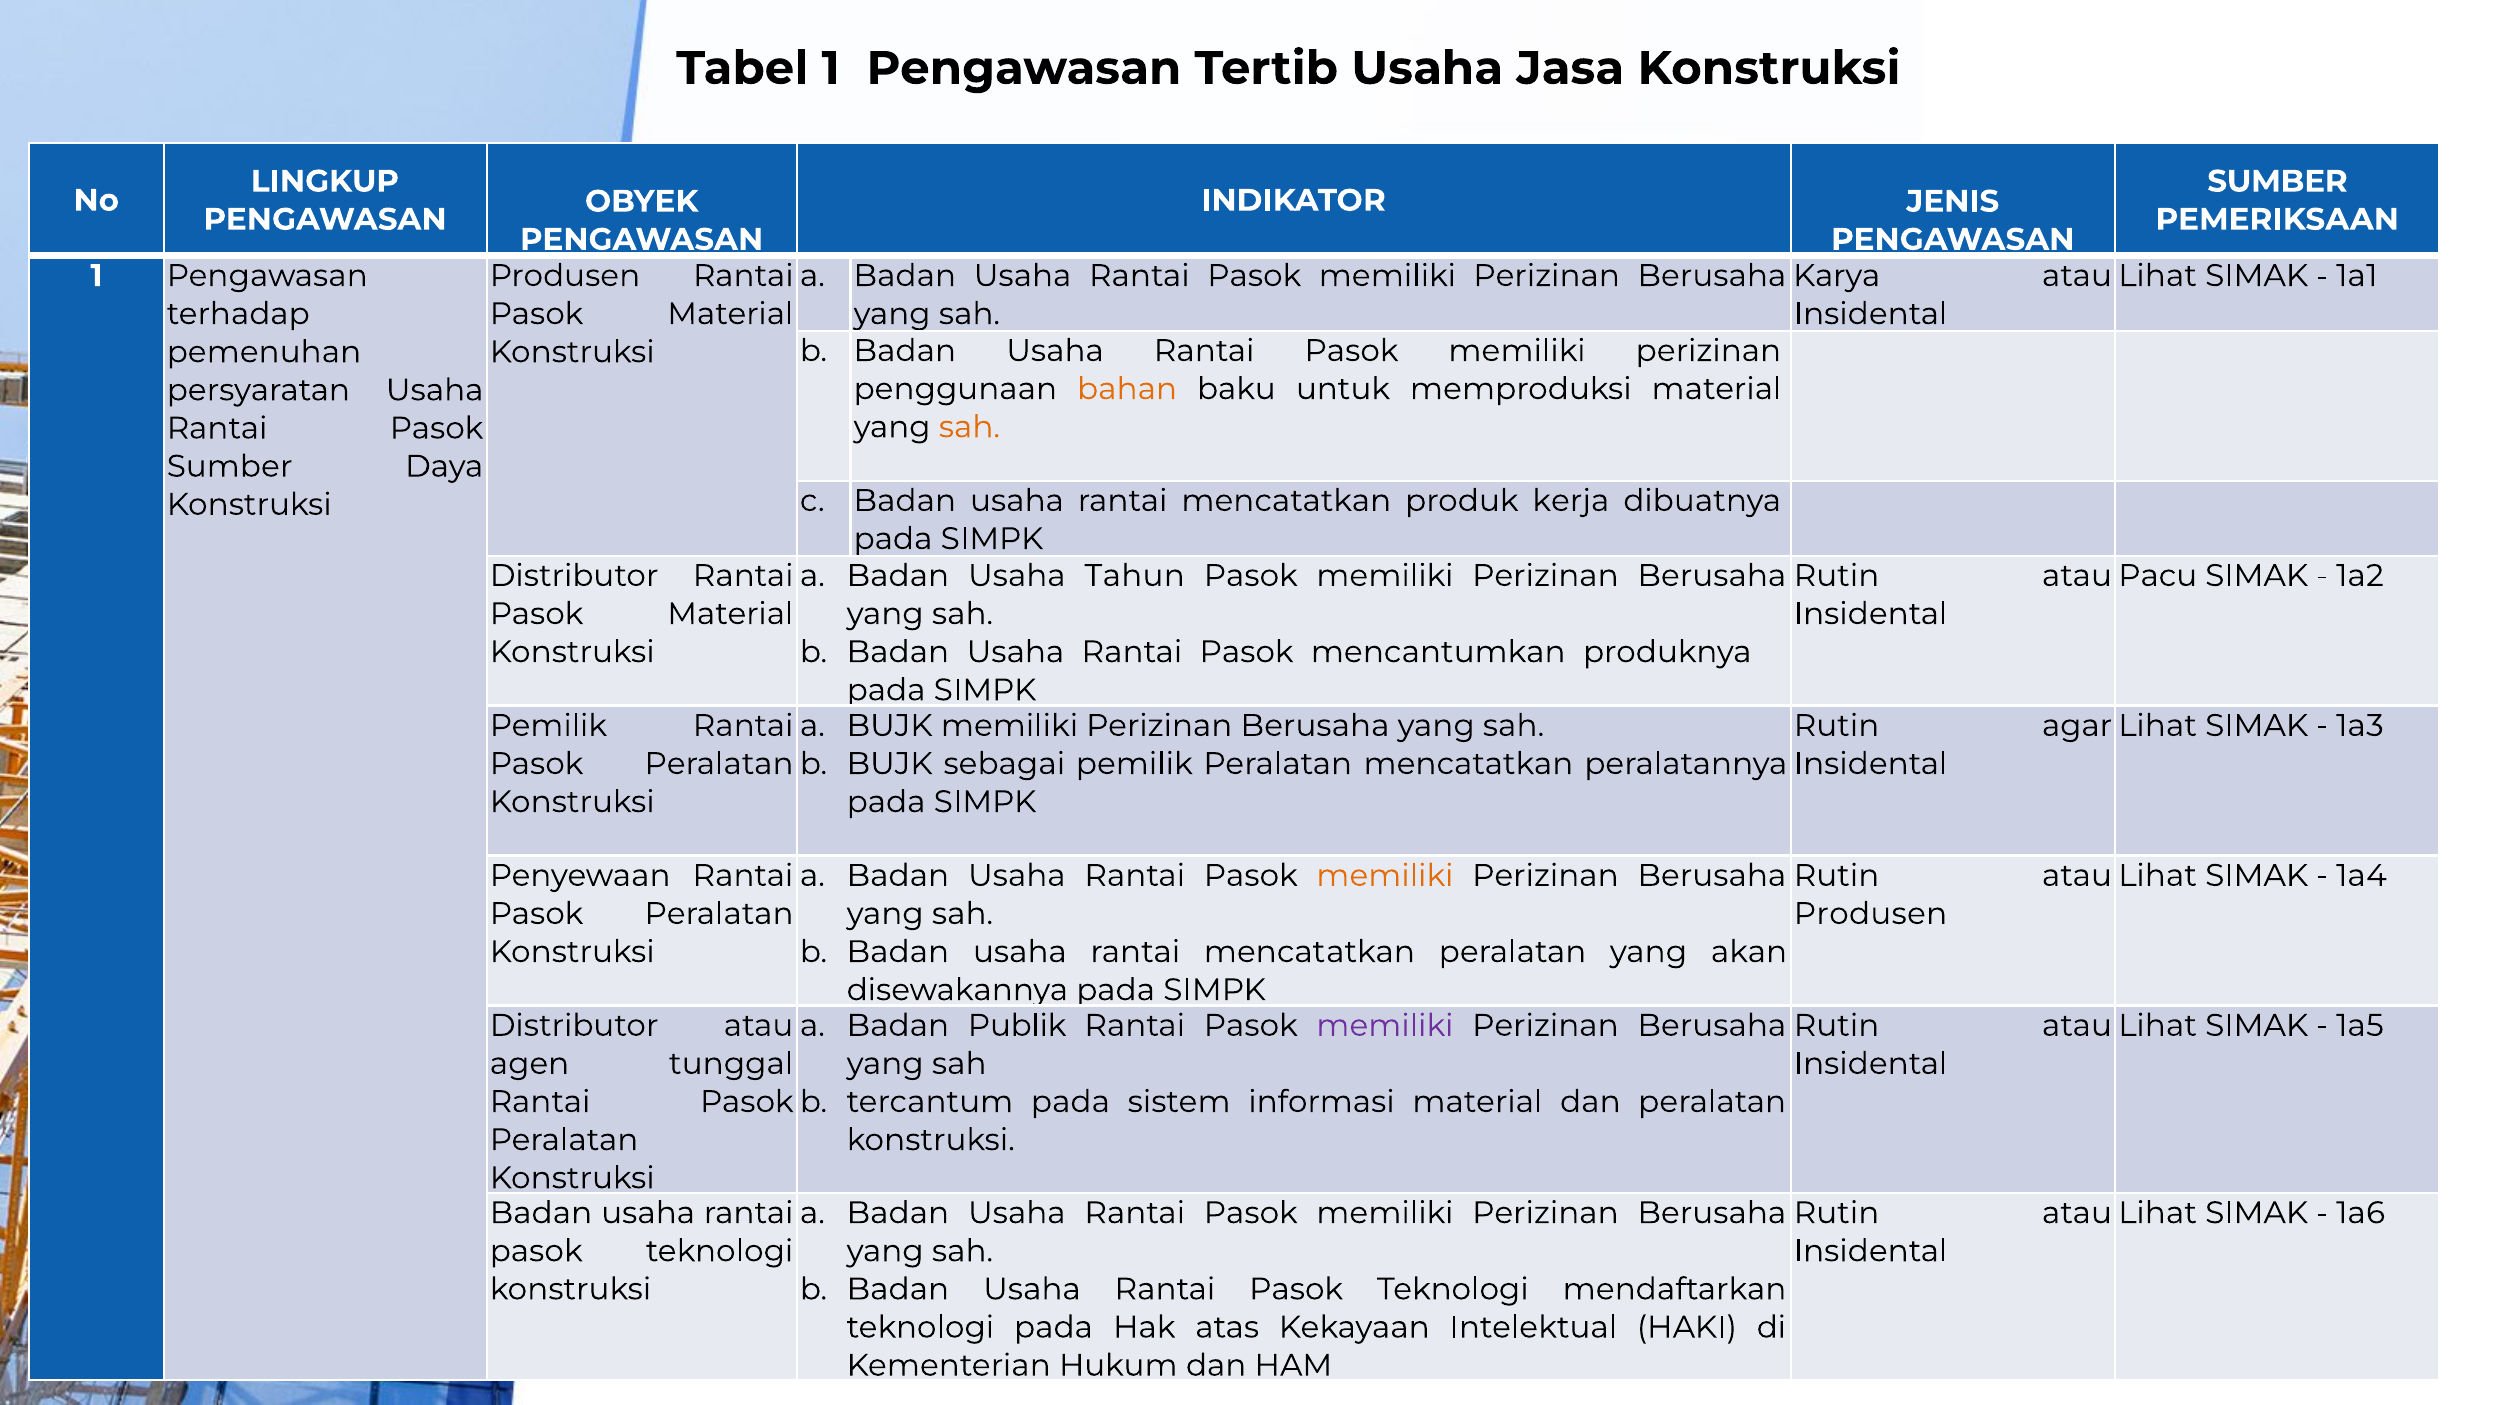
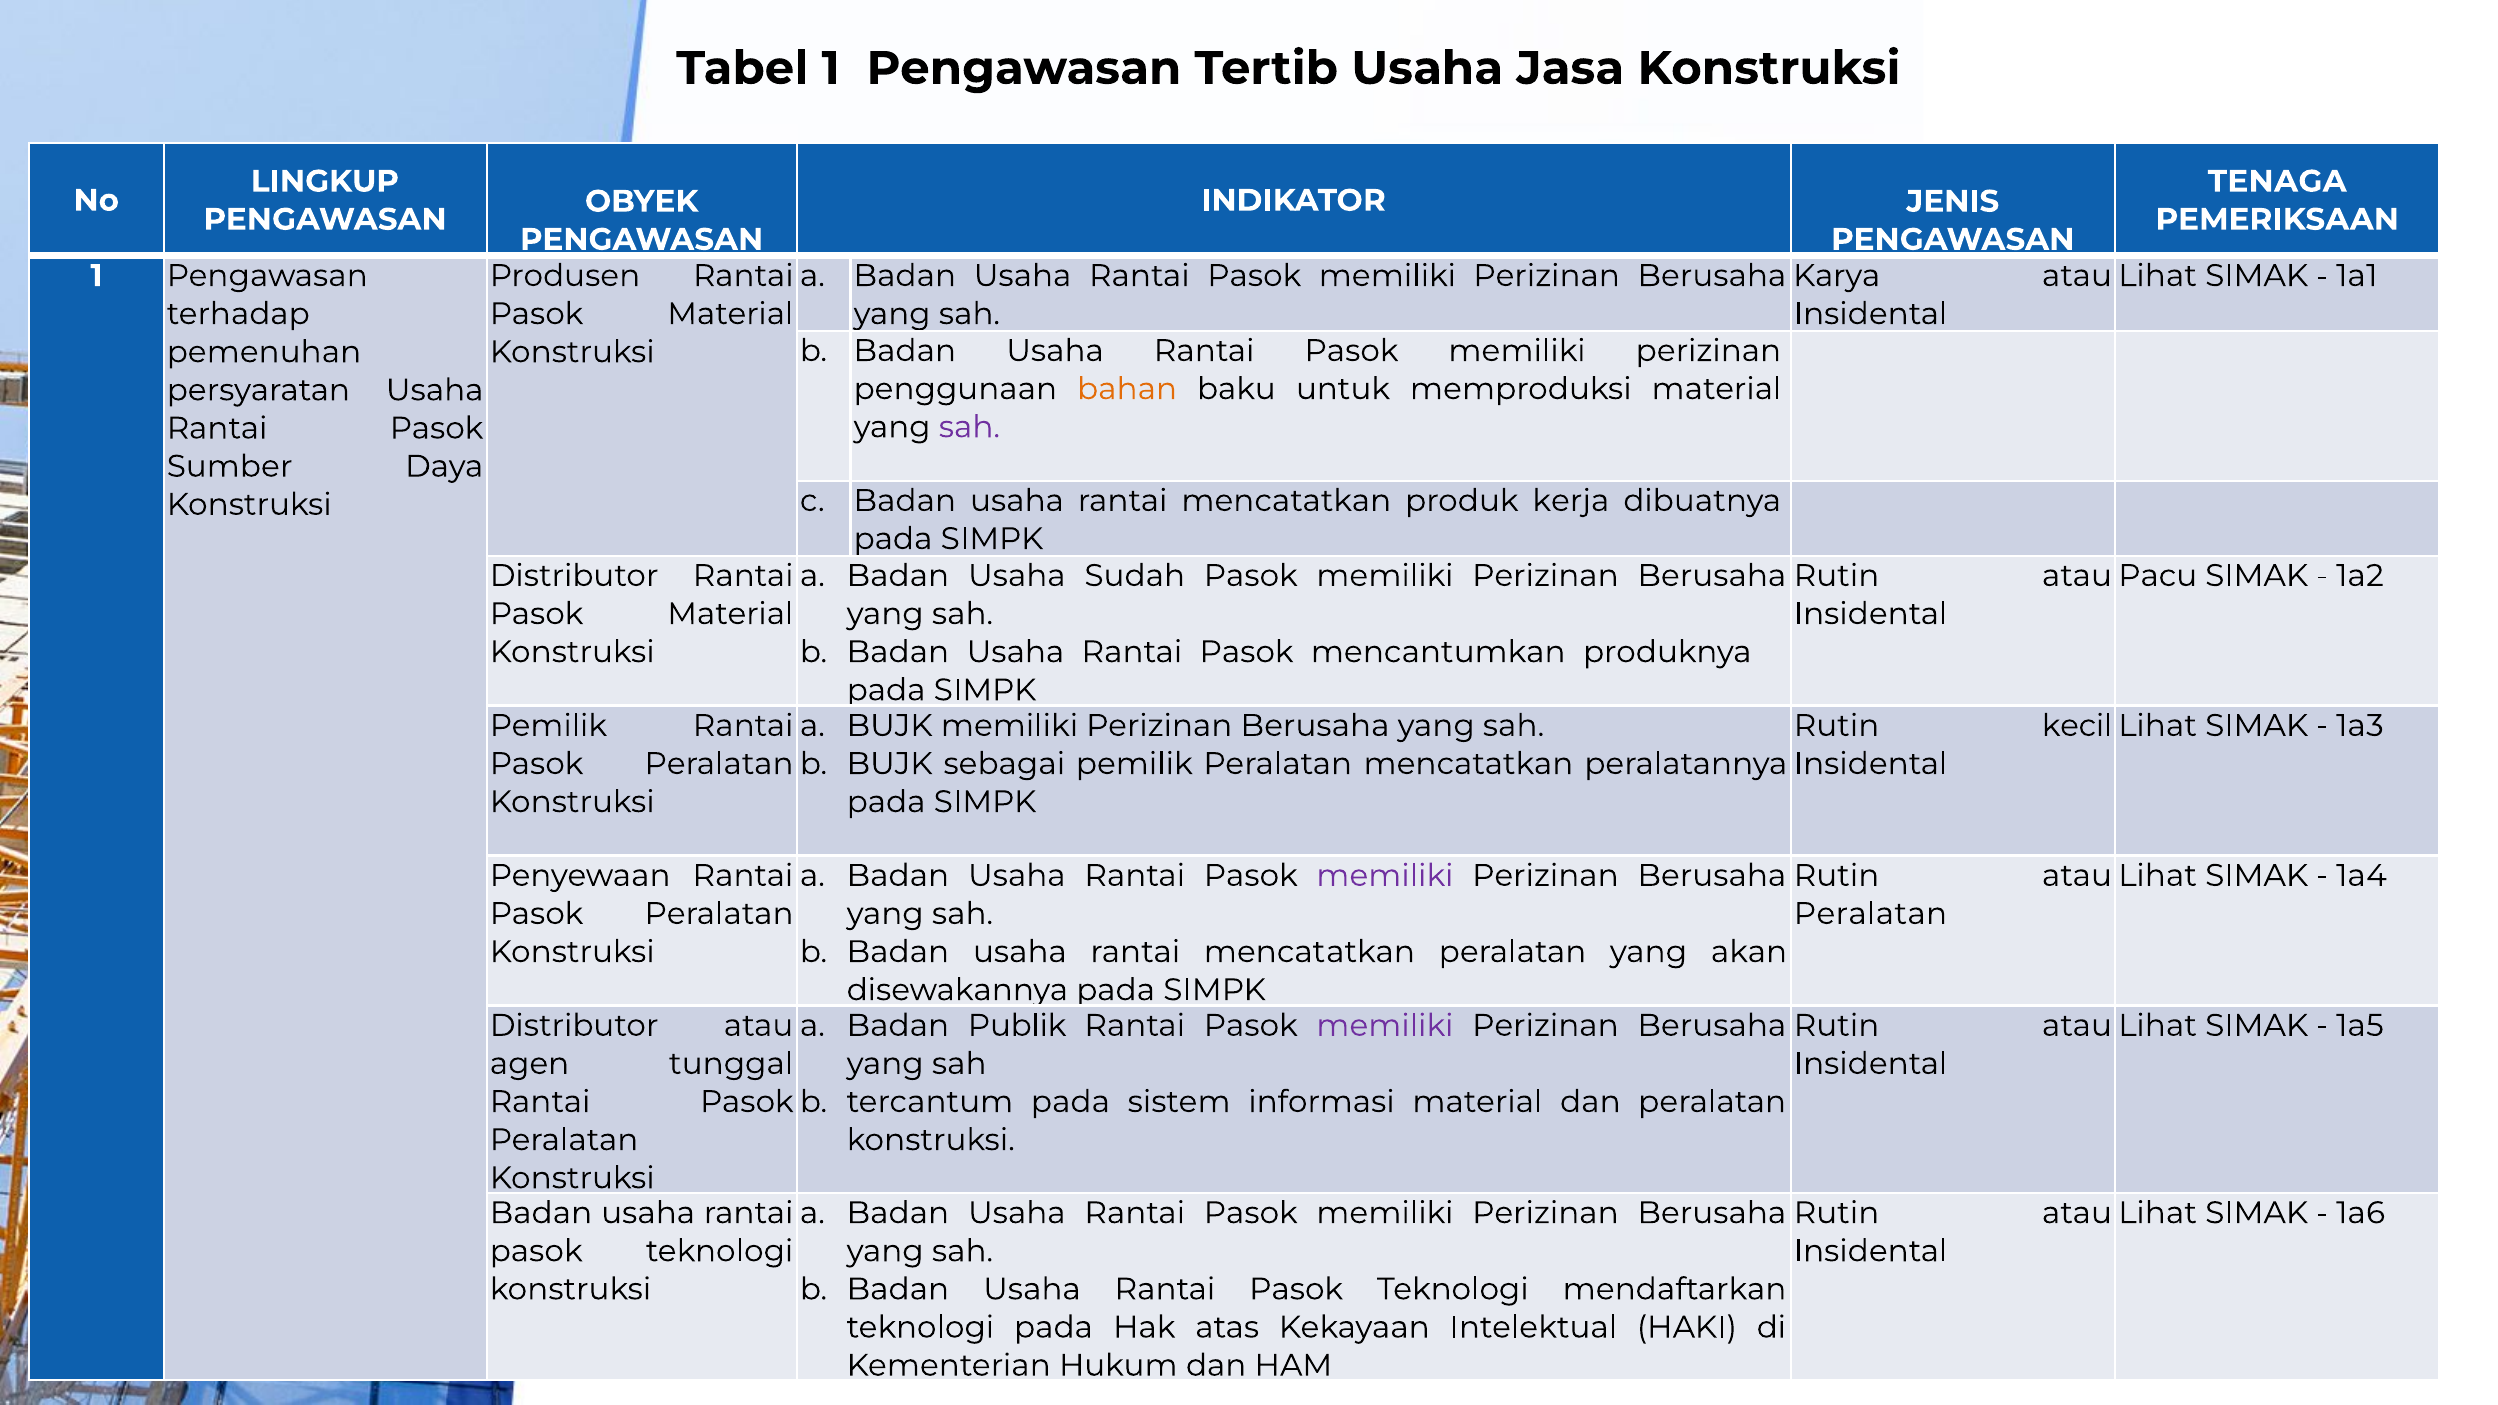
SUMBER at (2278, 181): SUMBER -> TENAGA
sah at (969, 427) colour: orange -> purple
Tahun: Tahun -> Sudah
agar: agar -> kecil
memiliki at (1385, 876) colour: orange -> purple
Produsen at (1870, 914): Produsen -> Peralatan
